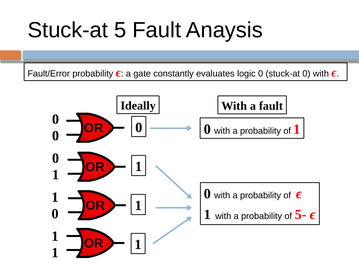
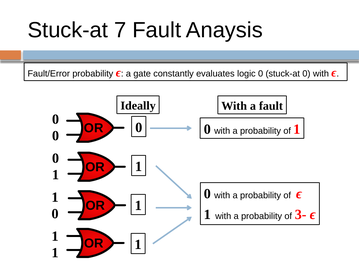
5: 5 -> 7
5-: 5- -> 3-
